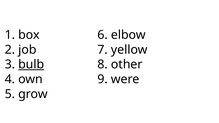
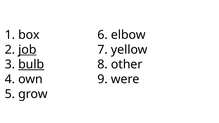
job underline: none -> present
